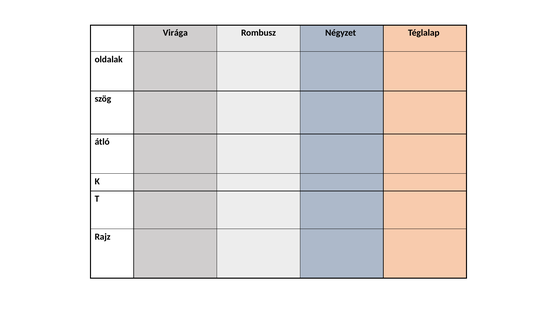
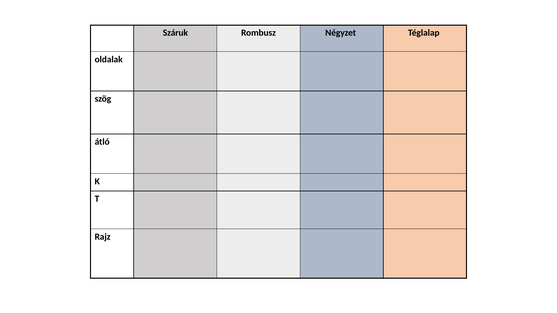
Virága: Virága -> Száruk
